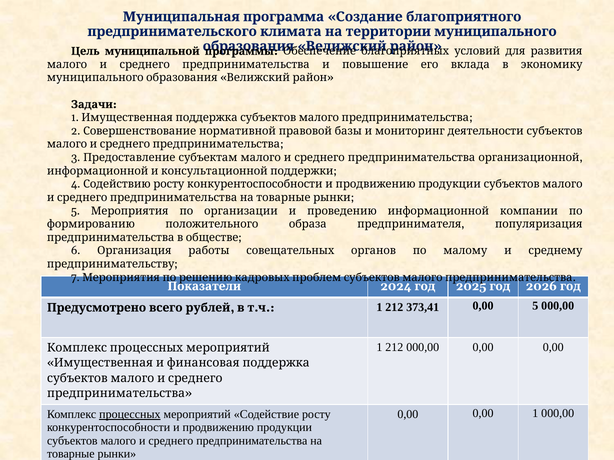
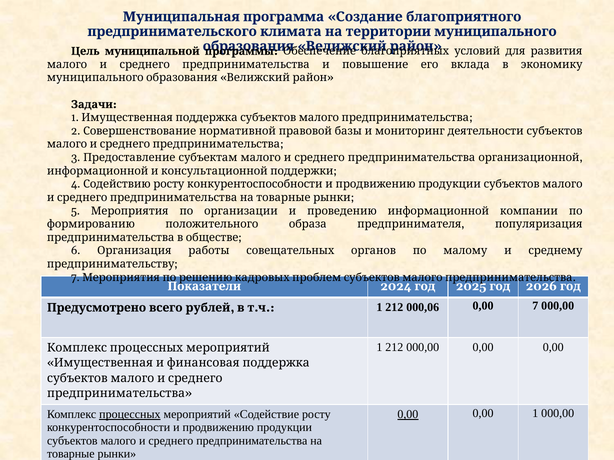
373,41: 373,41 -> 000,06
0,00 5: 5 -> 7
0,00 at (408, 415) underline: none -> present
